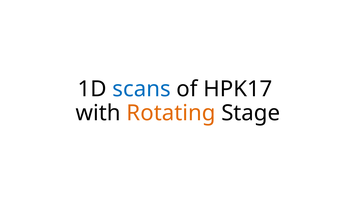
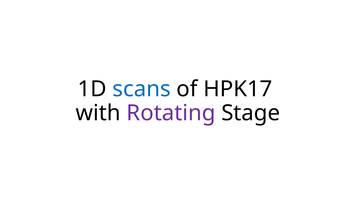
Rotating colour: orange -> purple
